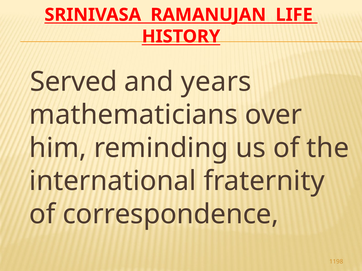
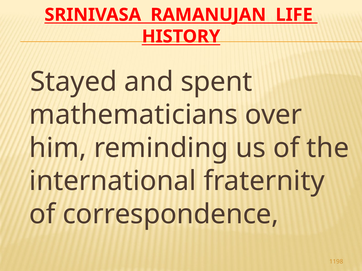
Served: Served -> Stayed
years: years -> spent
